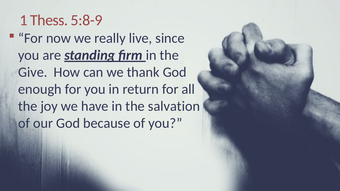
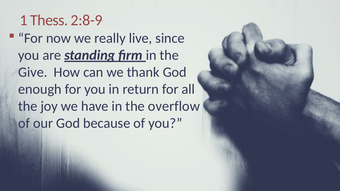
5:8-9: 5:8-9 -> 2:8-9
salvation: salvation -> overflow
